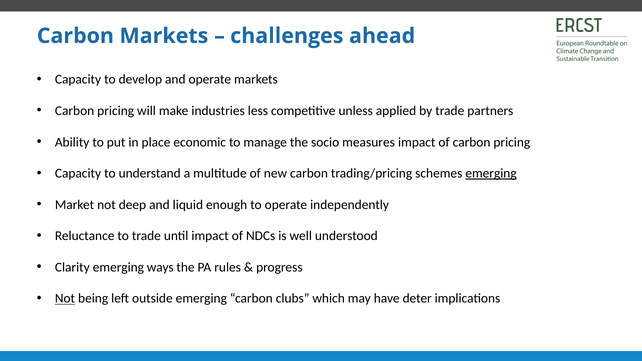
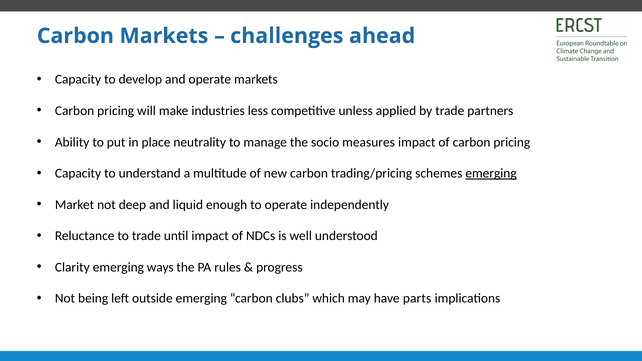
economic: economic -> neutrality
Not at (65, 299) underline: present -> none
deter: deter -> parts
